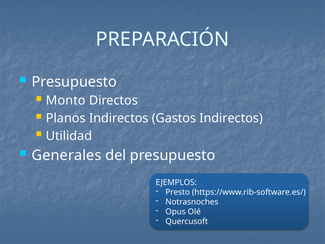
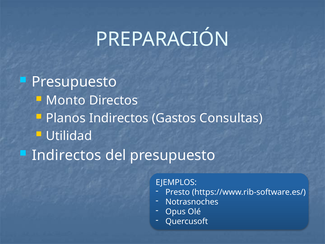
Gastos Indirectos: Indirectos -> Consultas
Generales at (67, 155): Generales -> Indirectos
